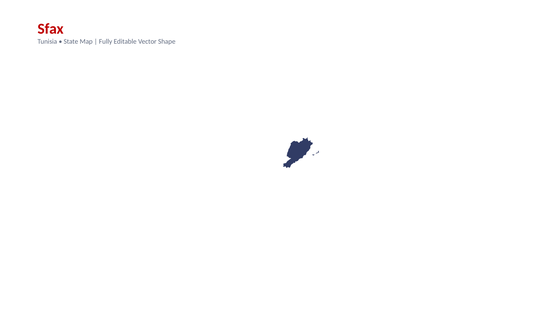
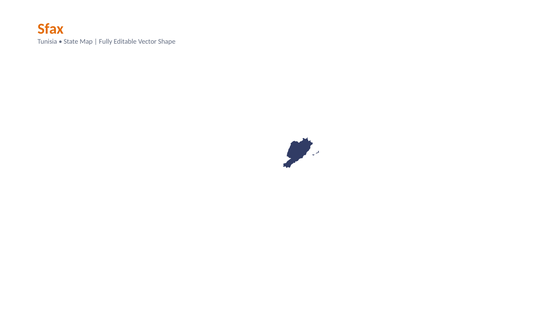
Sfax colour: red -> orange
